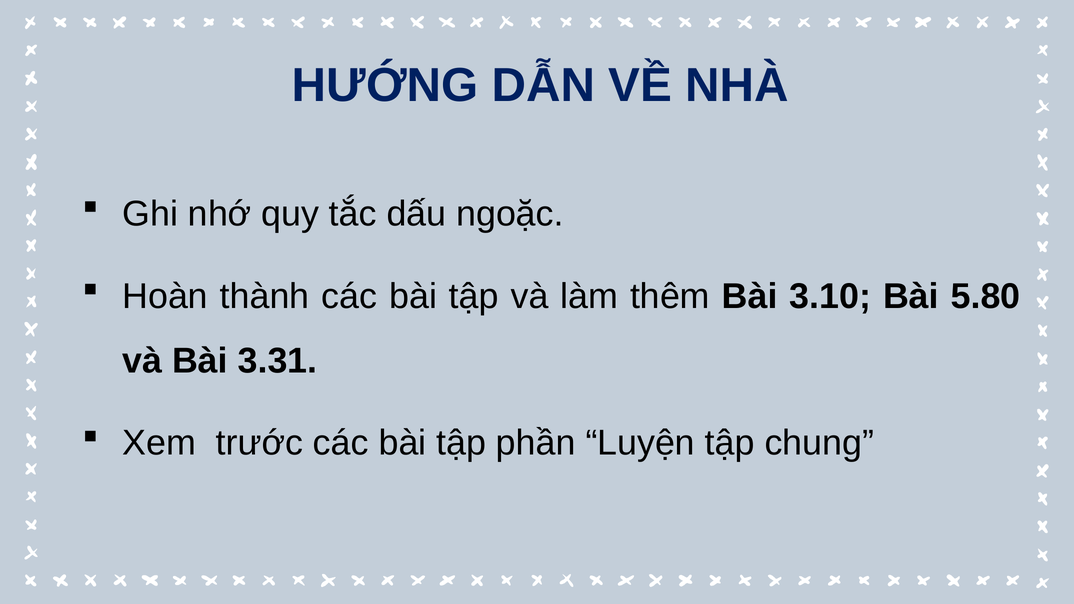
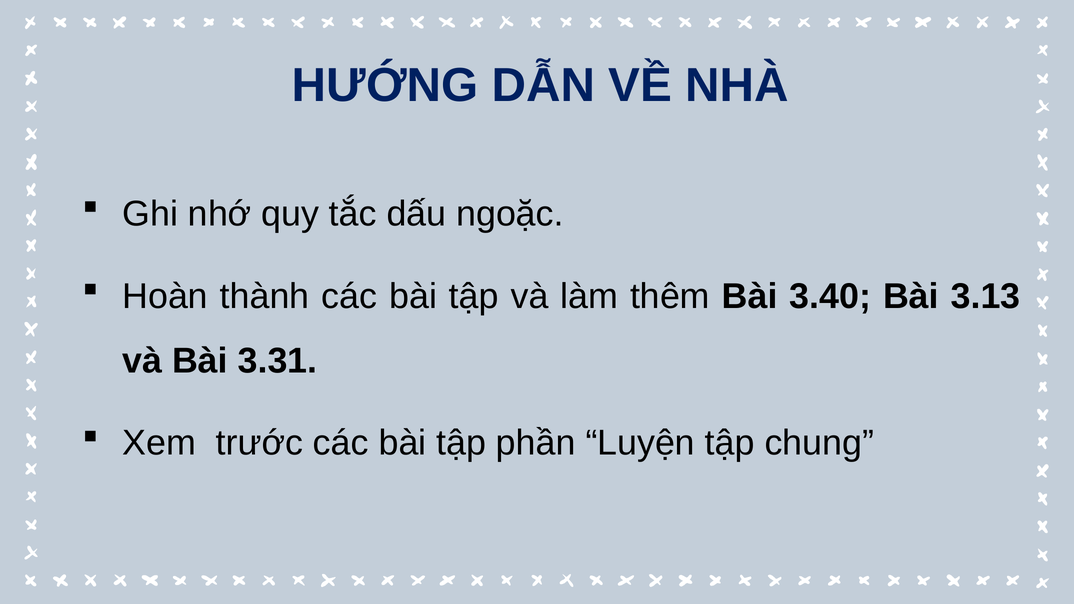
3.10: 3.10 -> 3.40
5.80: 5.80 -> 3.13
